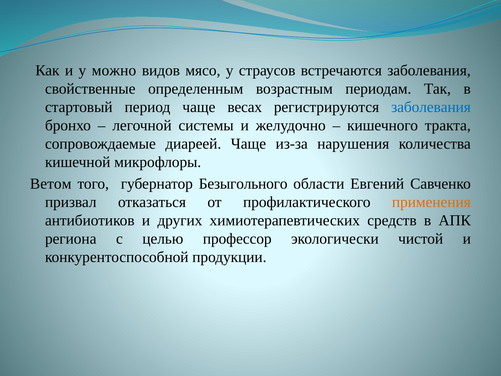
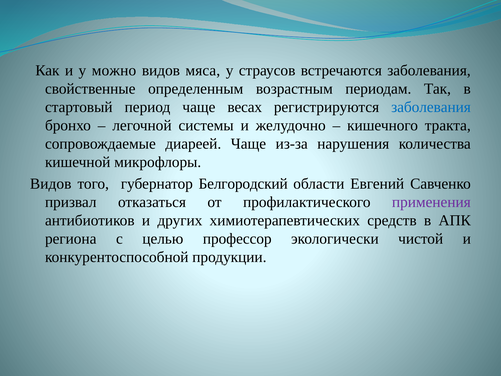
мясо: мясо -> мяса
Ветом at (51, 183): Ветом -> Видов
Безыгольного: Безыгольного -> Белгородский
применения colour: orange -> purple
